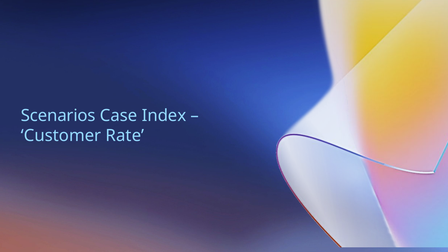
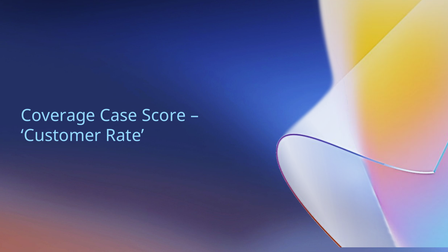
Scenarios: Scenarios -> Coverage
Index: Index -> Score
